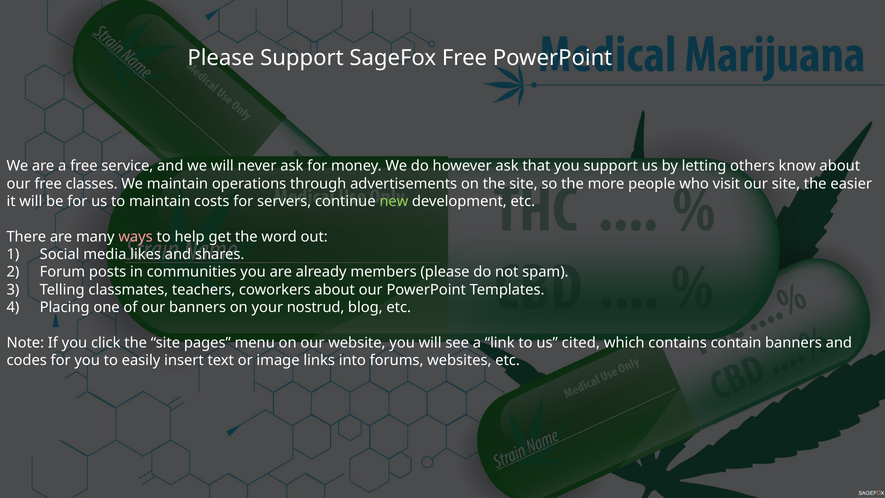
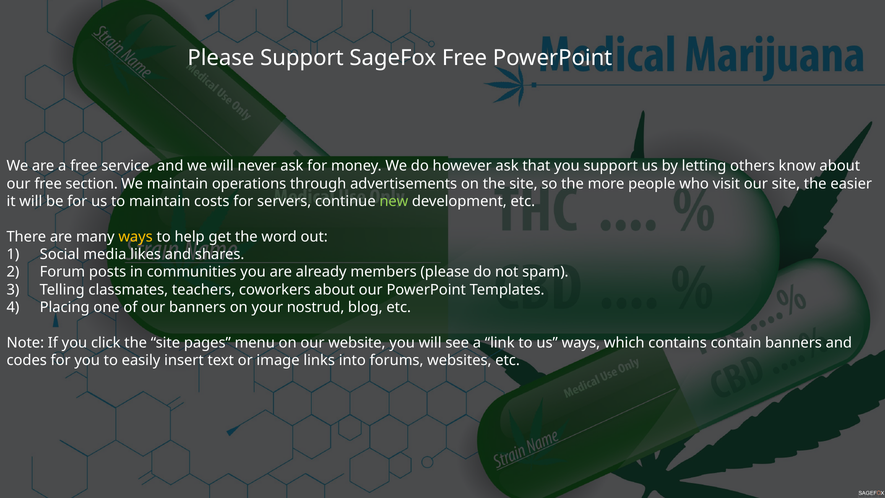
classes: classes -> section
ways at (136, 237) colour: pink -> yellow
us cited: cited -> ways
